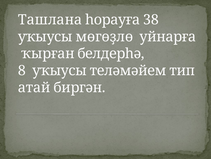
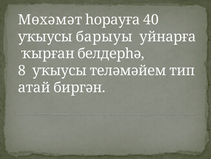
Ташлана: Ташлана -> Мөхәмәт
38: 38 -> 40
мөгөҙлө: мөгөҙлө -> барыуы
